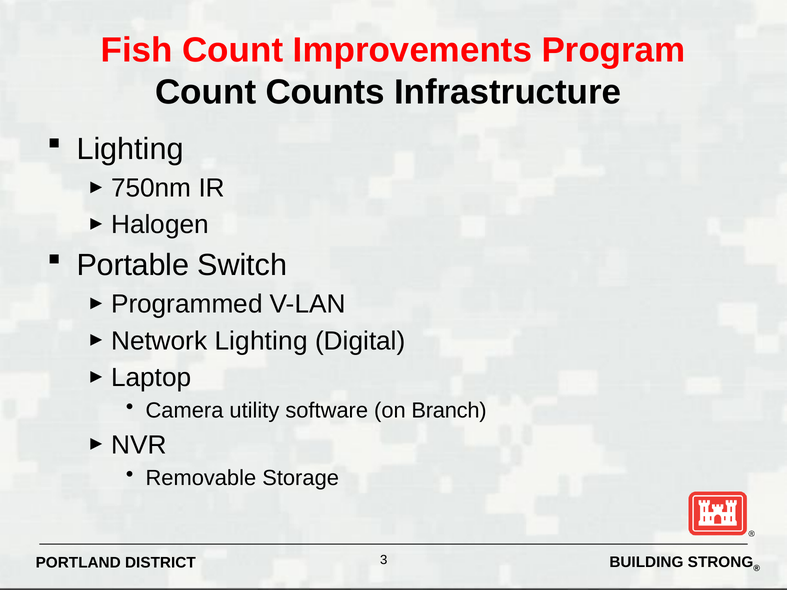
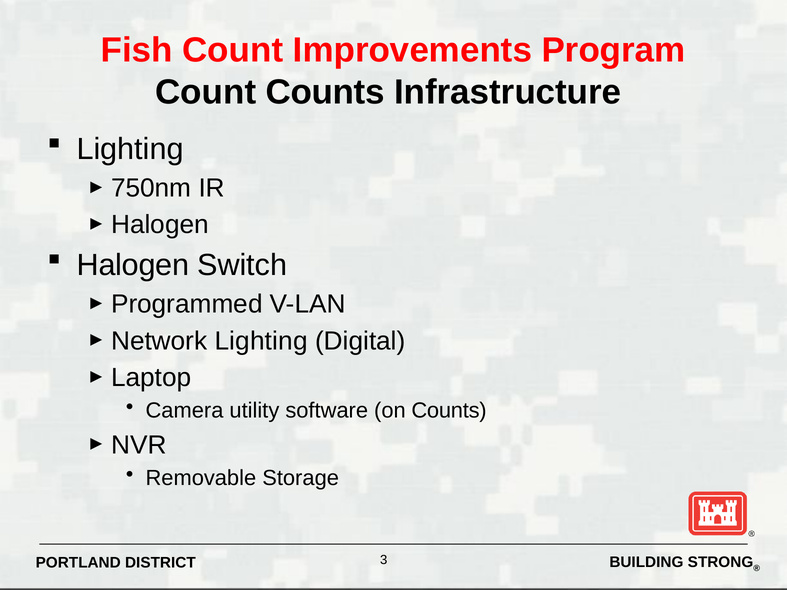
Portable at (133, 265): Portable -> Halogen
on Branch: Branch -> Counts
